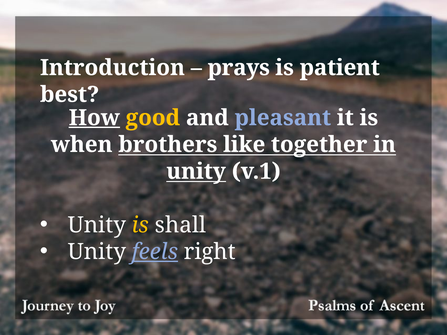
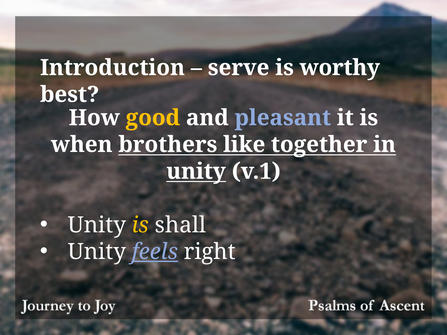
prays: prays -> serve
patient: patient -> worthy
How underline: present -> none
